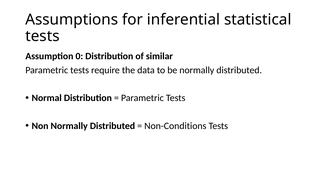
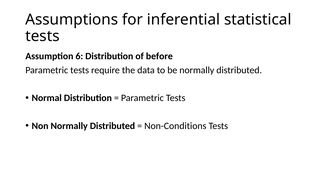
0: 0 -> 6
similar: similar -> before
